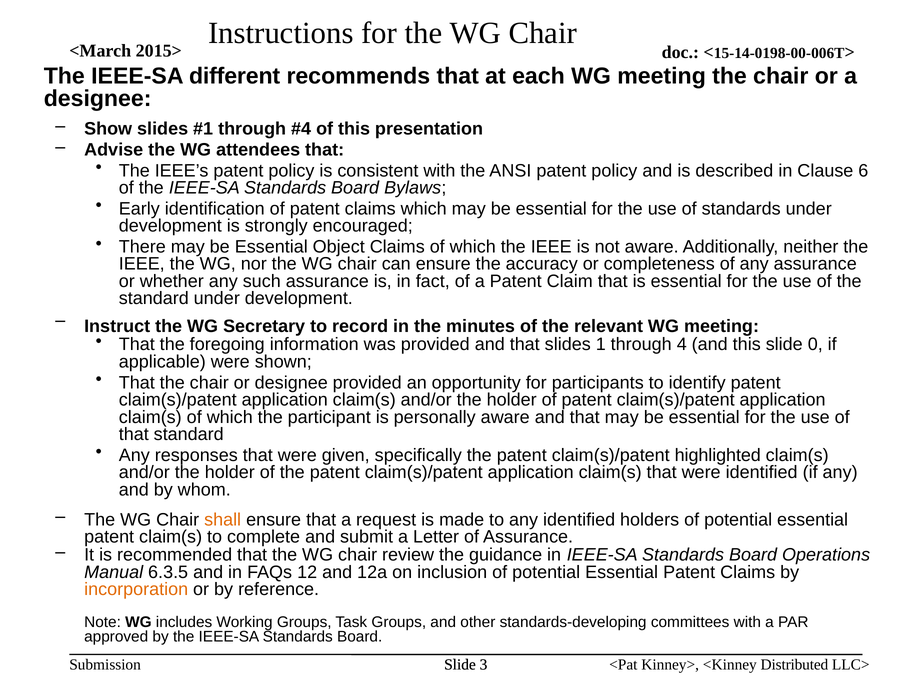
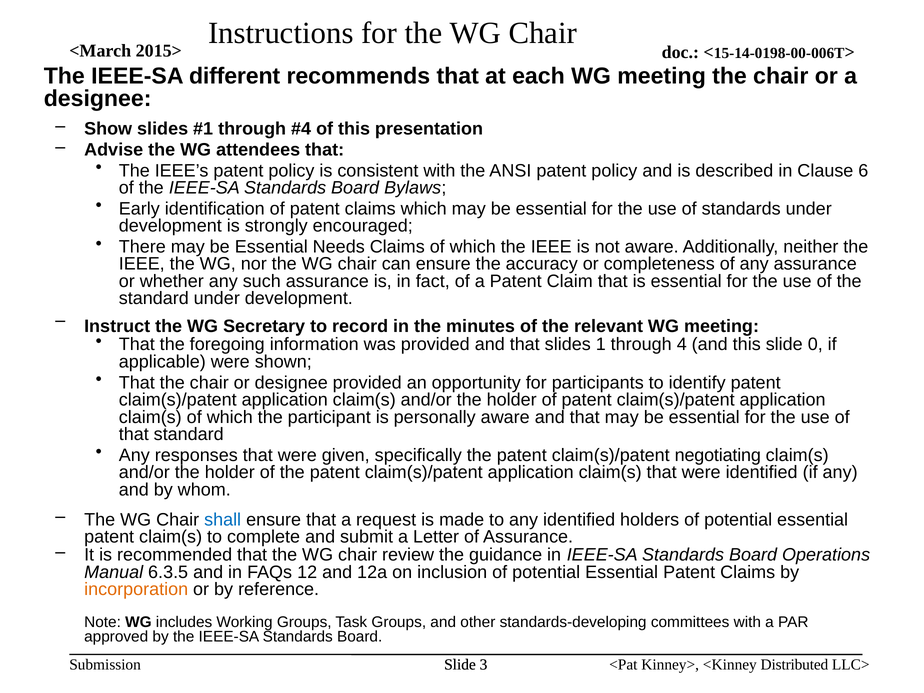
Object: Object -> Needs
highlighted: highlighted -> negotiating
shall colour: orange -> blue
